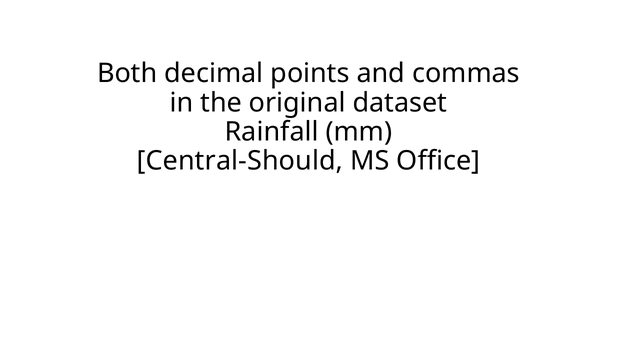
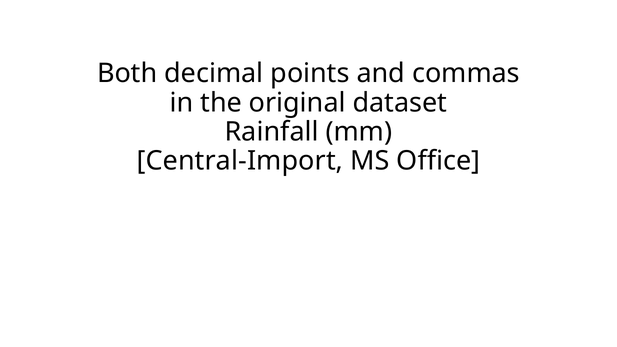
Central-Should: Central-Should -> Central-Import
